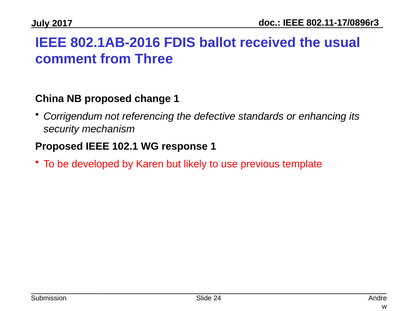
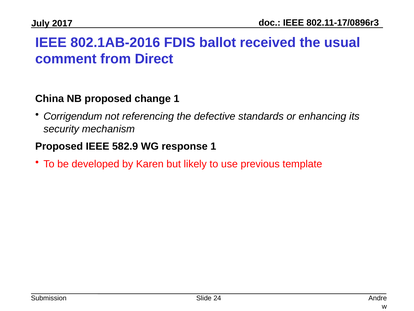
Three: Three -> Direct
102.1: 102.1 -> 582.9
